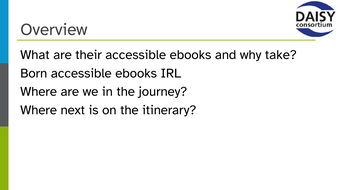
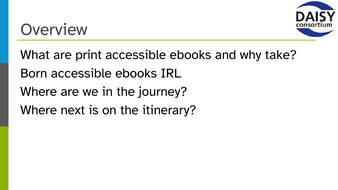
their: their -> print
